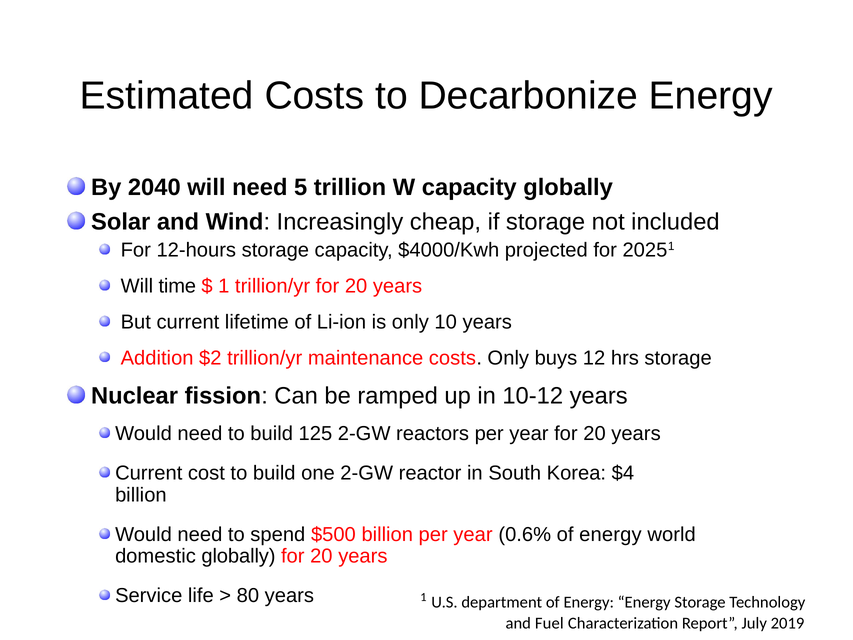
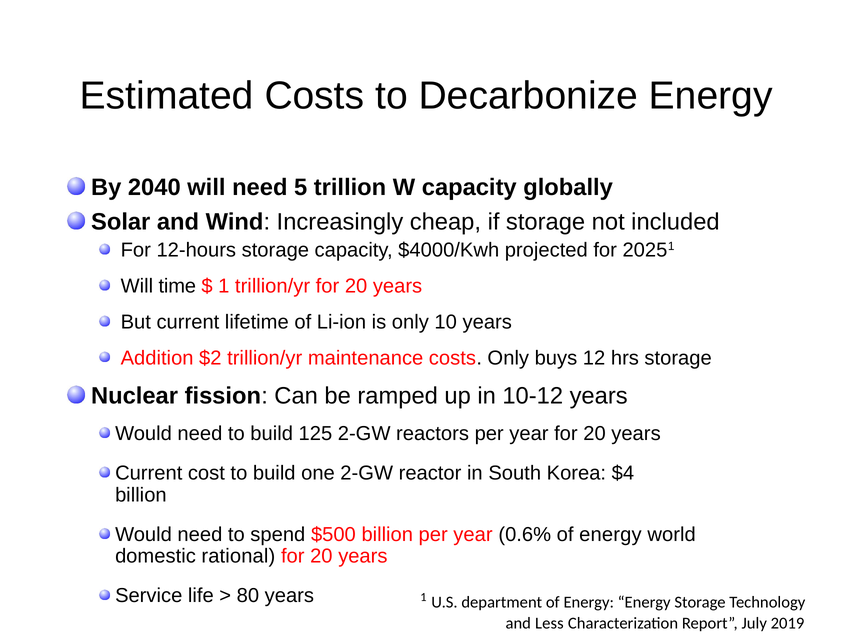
domestic globally: globally -> rational
Fuel: Fuel -> Less
